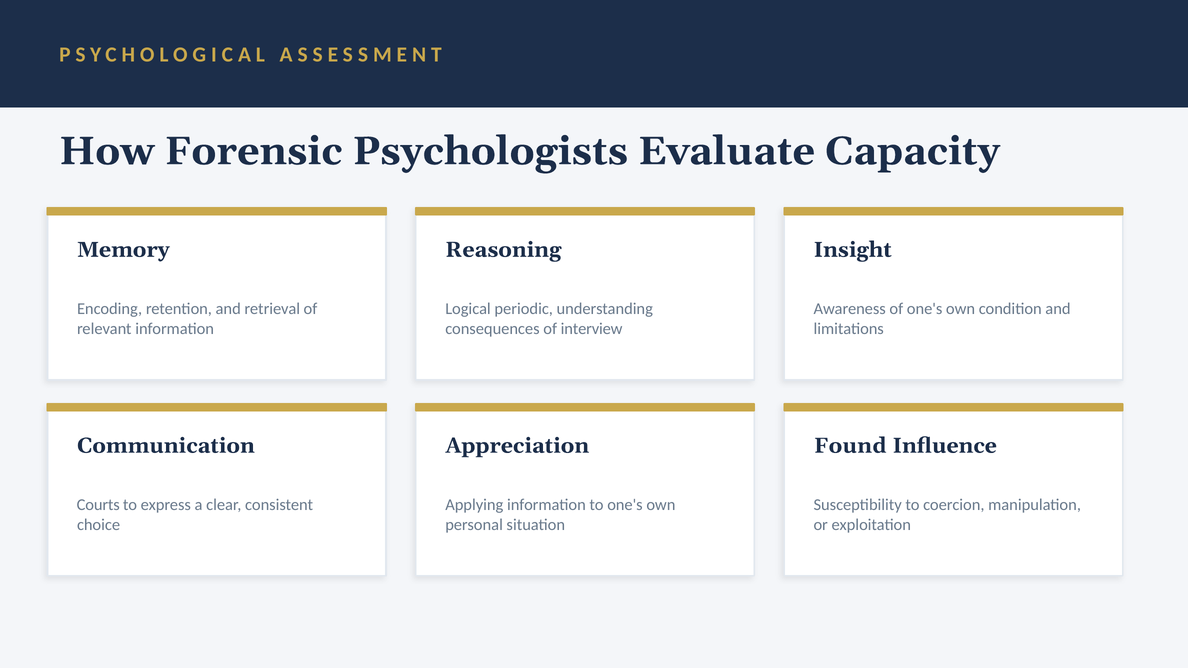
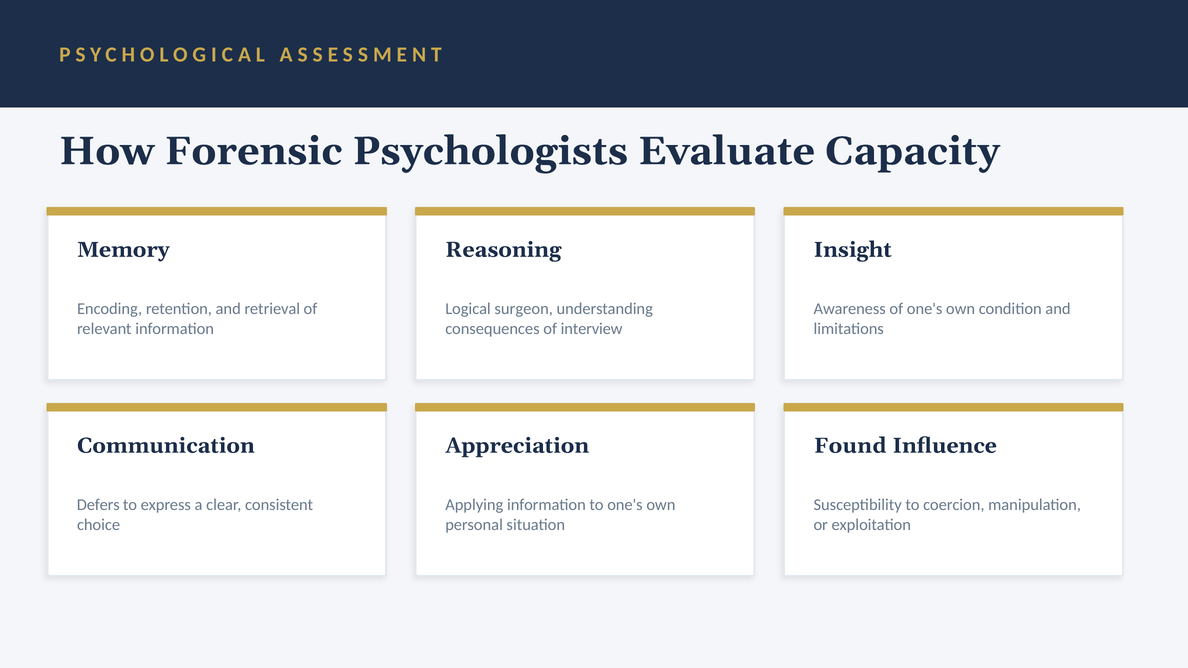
periodic: periodic -> surgeon
Courts: Courts -> Defers
